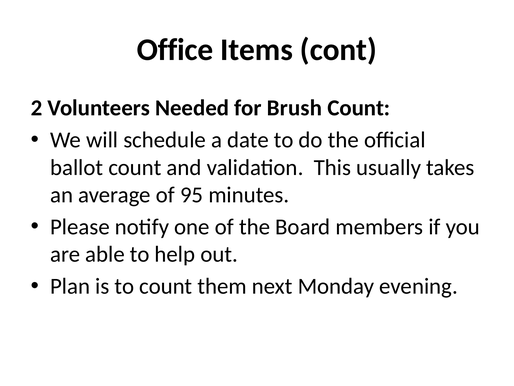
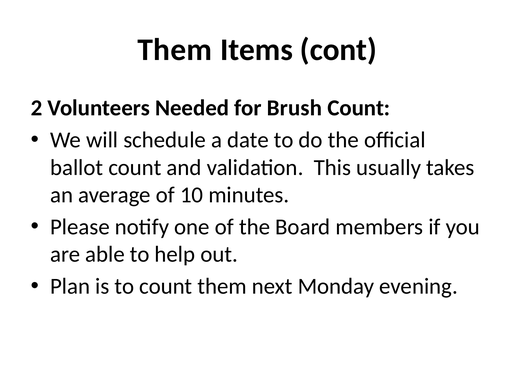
Office at (175, 50): Office -> Them
95: 95 -> 10
